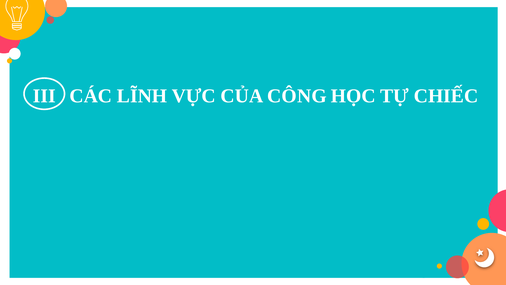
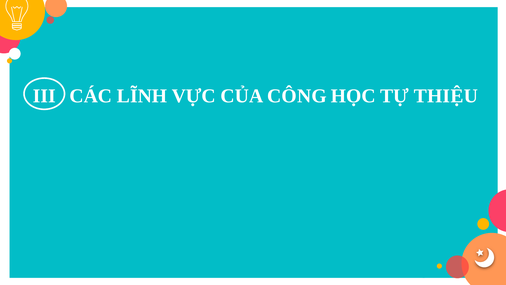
CHIẾC: CHIẾC -> THIỆU
